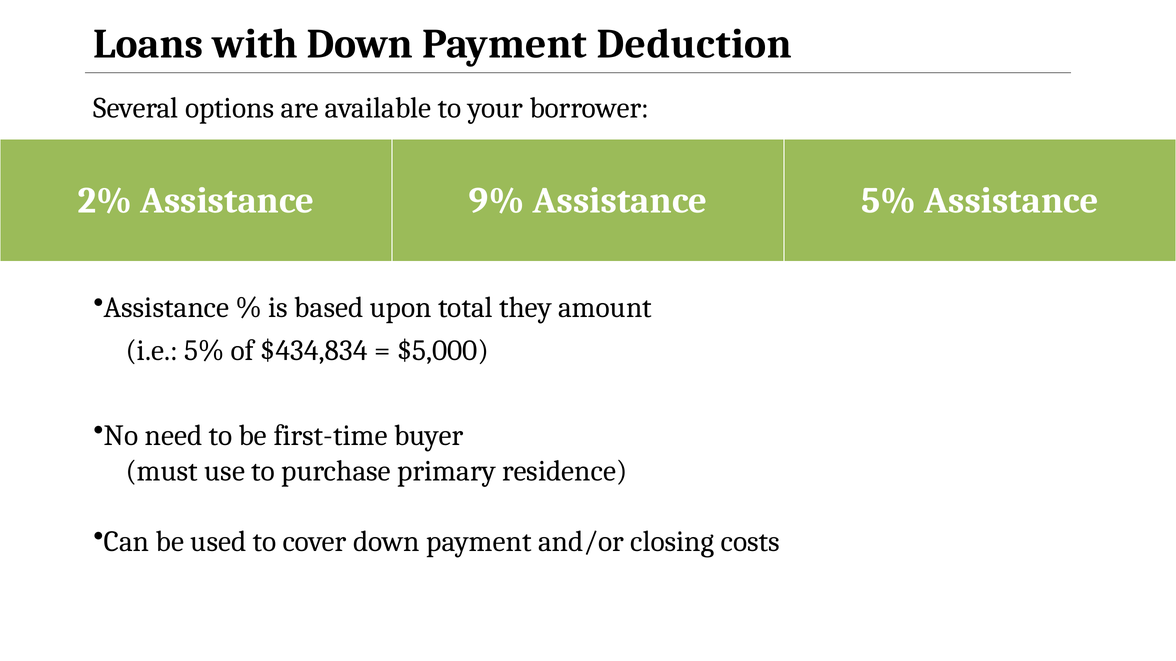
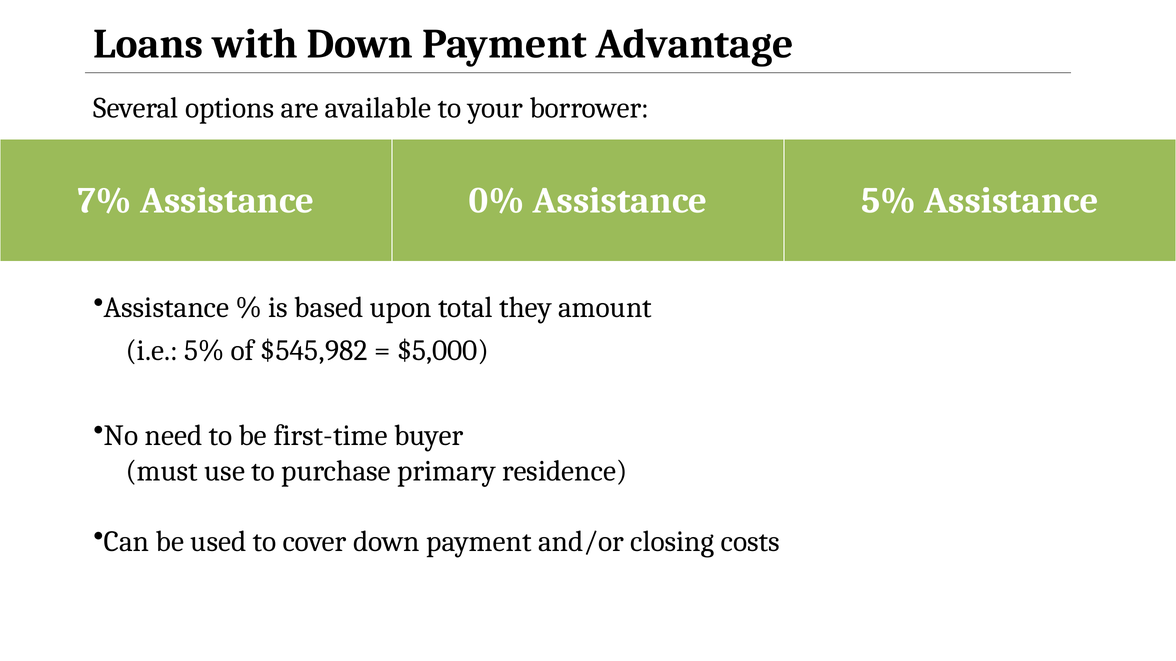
Deduction: Deduction -> Advantage
2%: 2% -> 7%
9%: 9% -> 0%
$434,834: $434,834 -> $545,982
